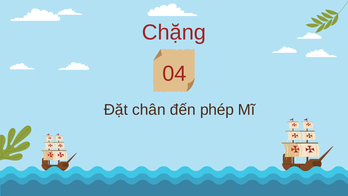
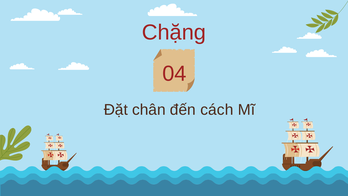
phép: phép -> cách
